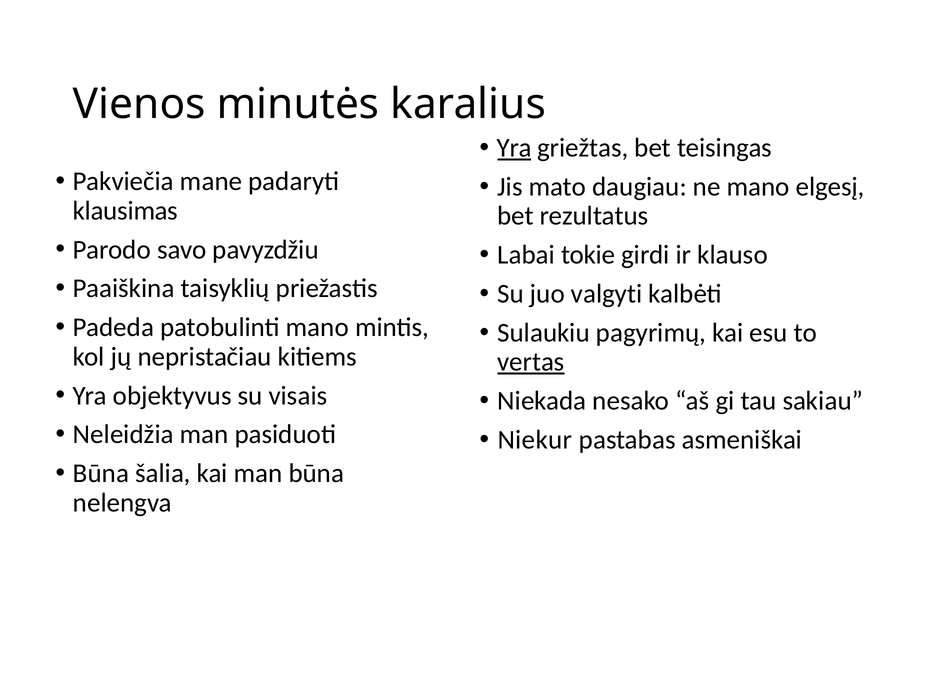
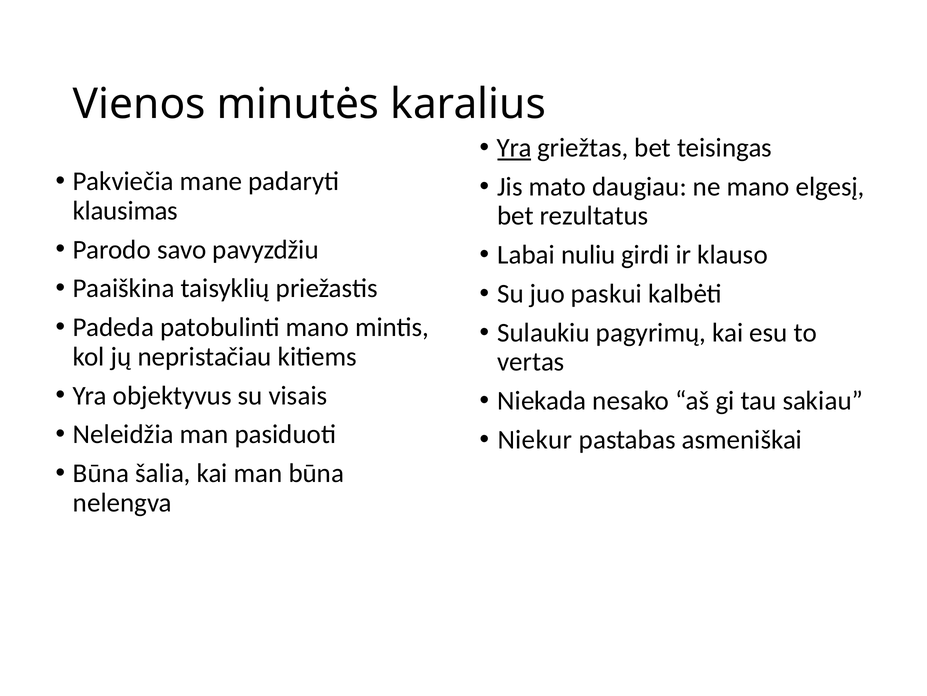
tokie: tokie -> nuliu
valgyti: valgyti -> paskui
vertas underline: present -> none
